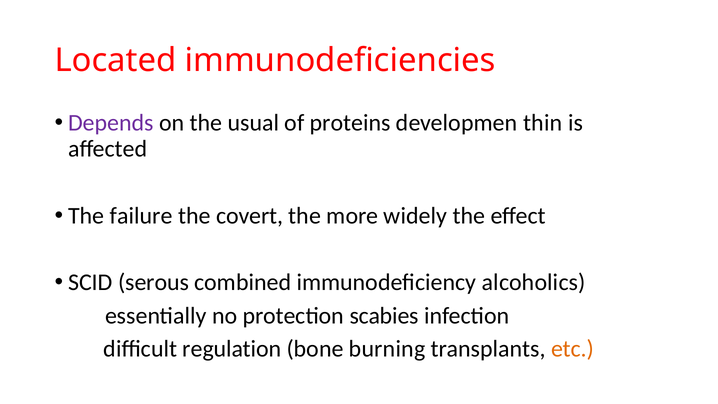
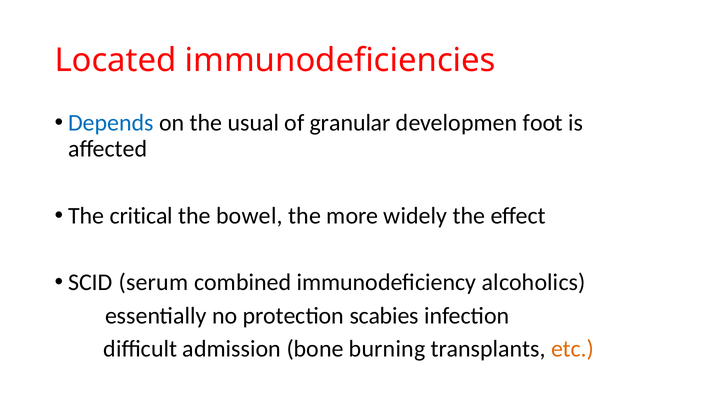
Depends colour: purple -> blue
proteins: proteins -> granular
thin: thin -> foot
failure: failure -> critical
covert: covert -> bowel
serous: serous -> serum
regulation: regulation -> admission
